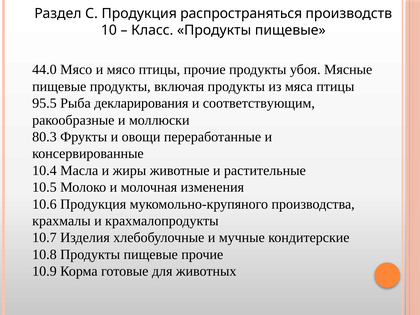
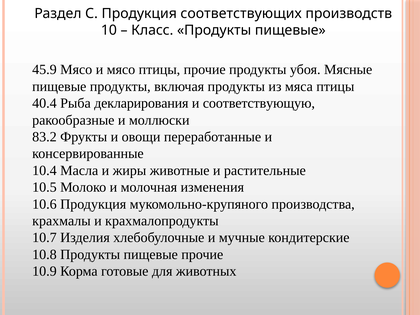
распространяться: распространяться -> соответствующих
44.0: 44.0 -> 45.9
95.5: 95.5 -> 40.4
соответствующим: соответствующим -> соответствующую
80.3: 80.3 -> 83.2
